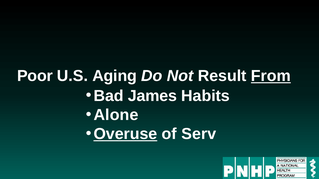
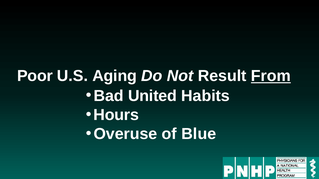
James: James -> United
Alone: Alone -> Hours
Overuse underline: present -> none
Serv: Serv -> Blue
